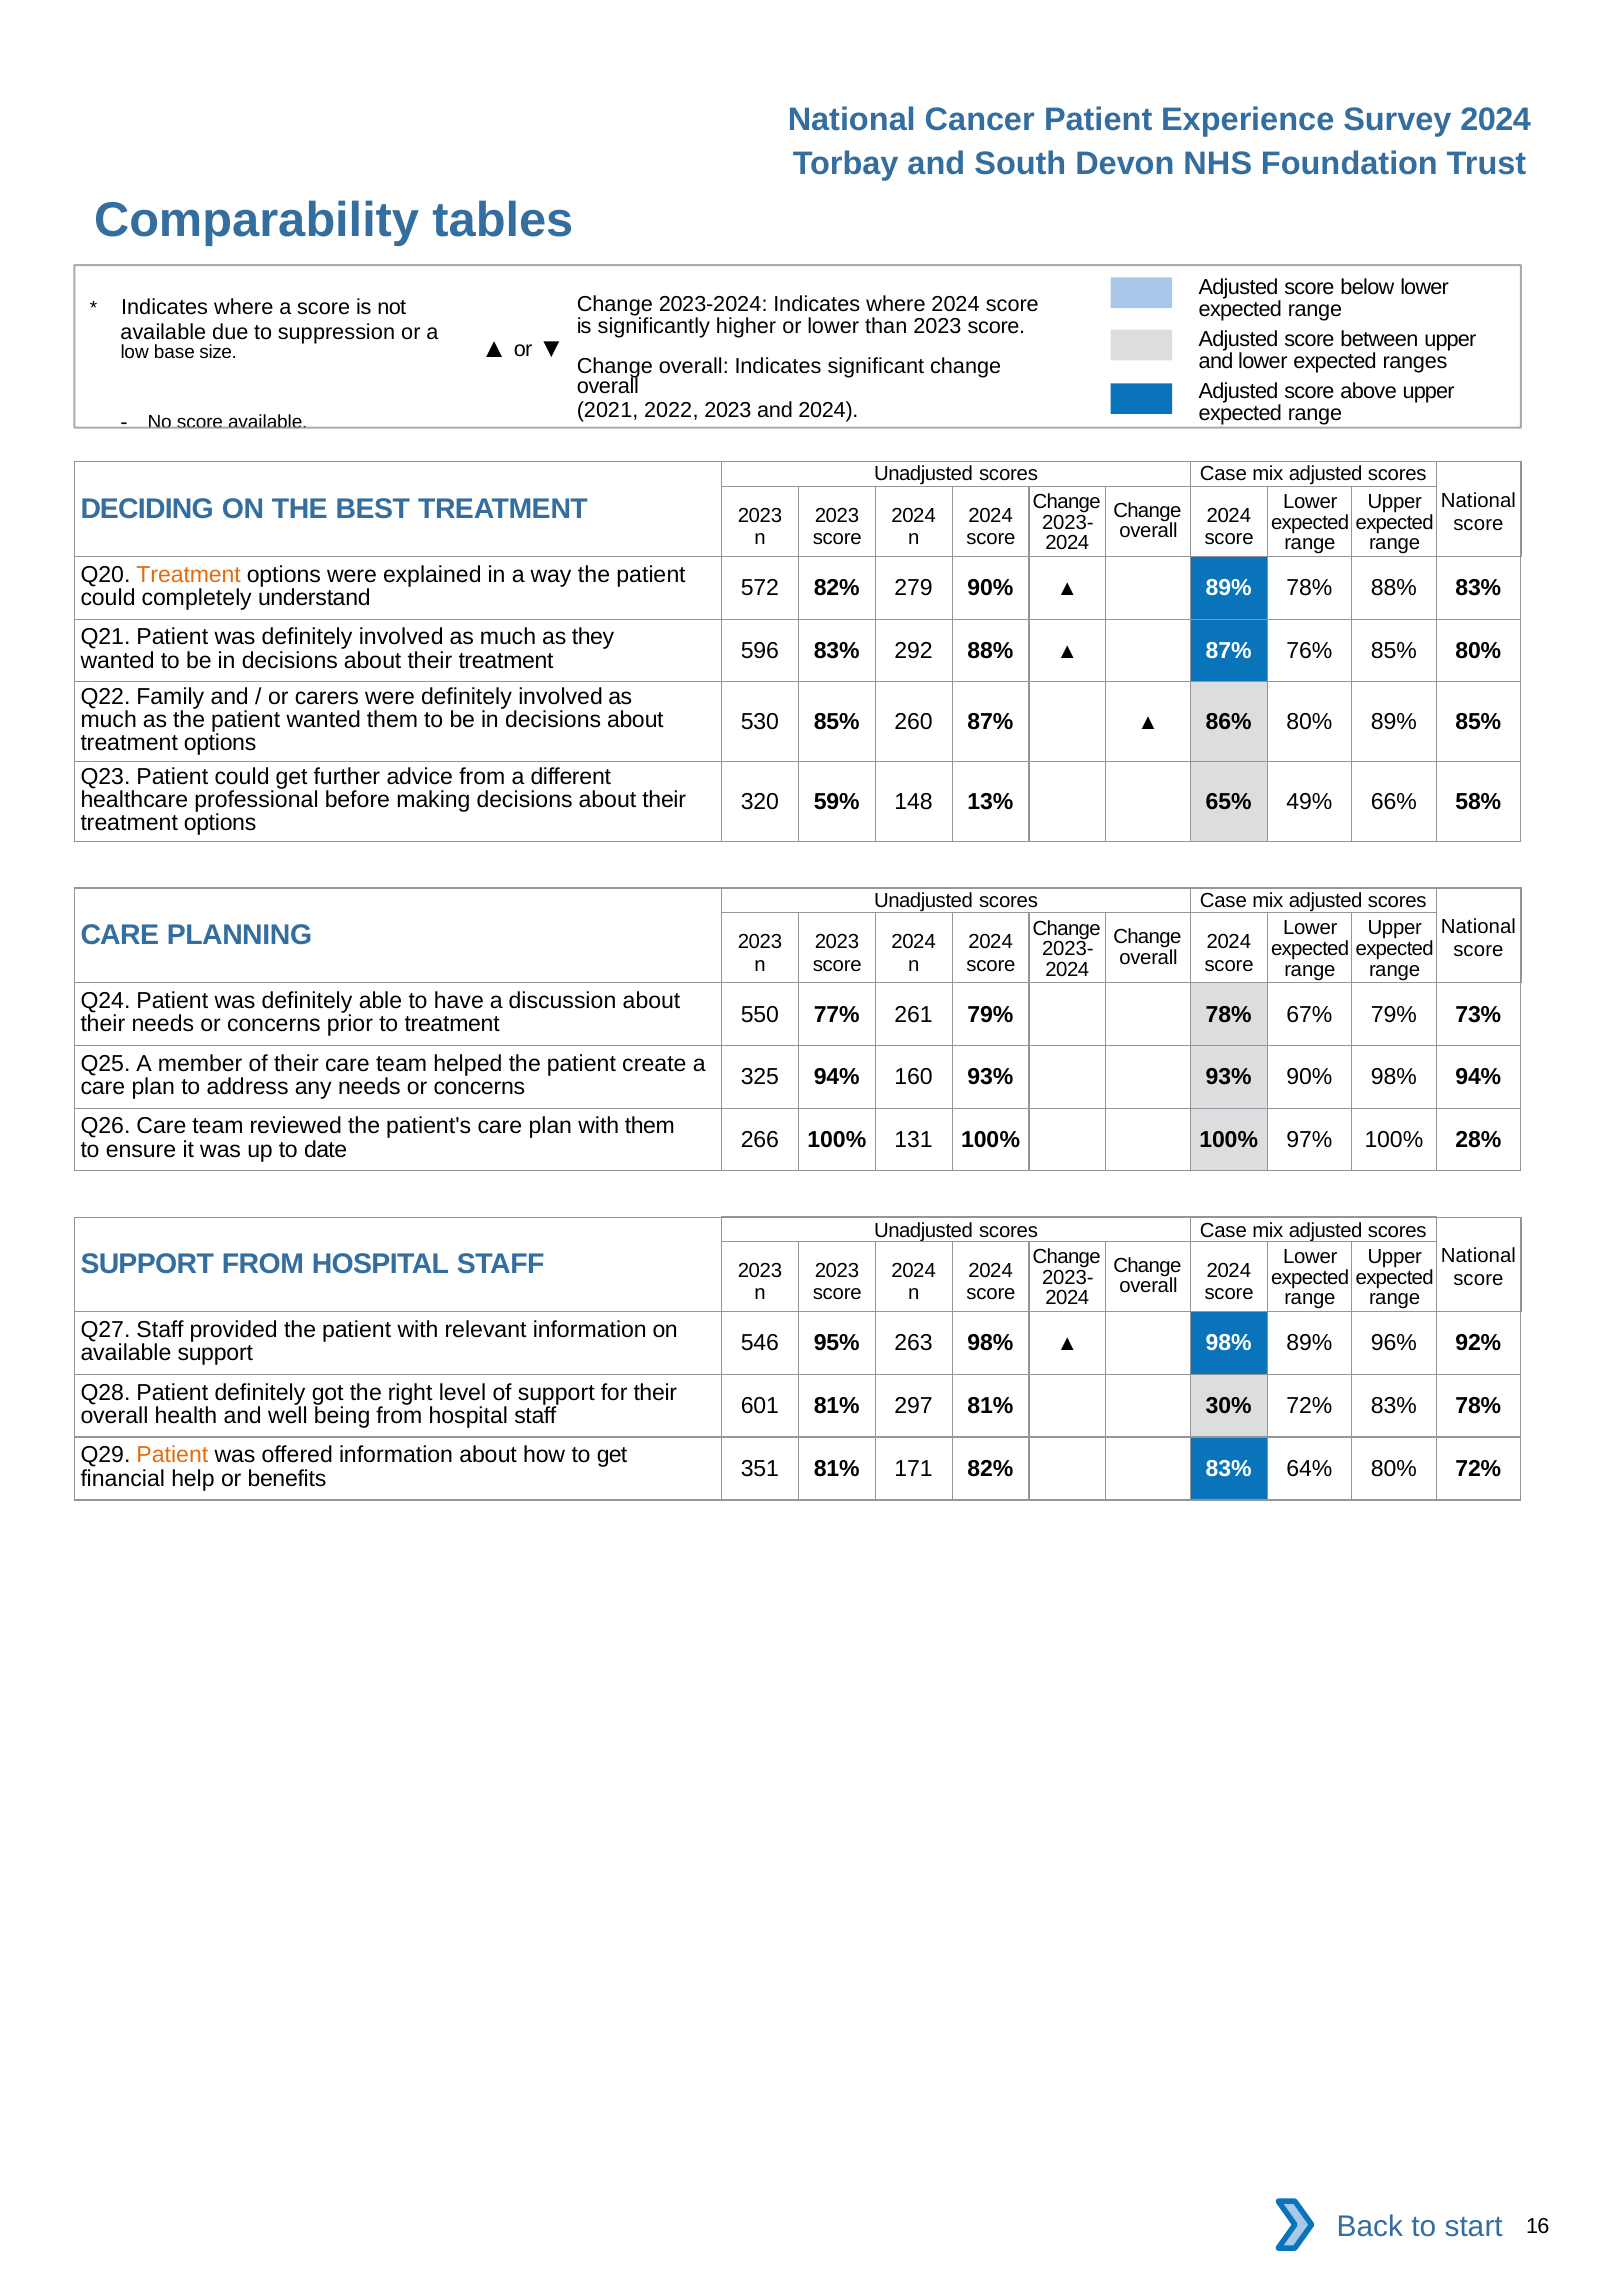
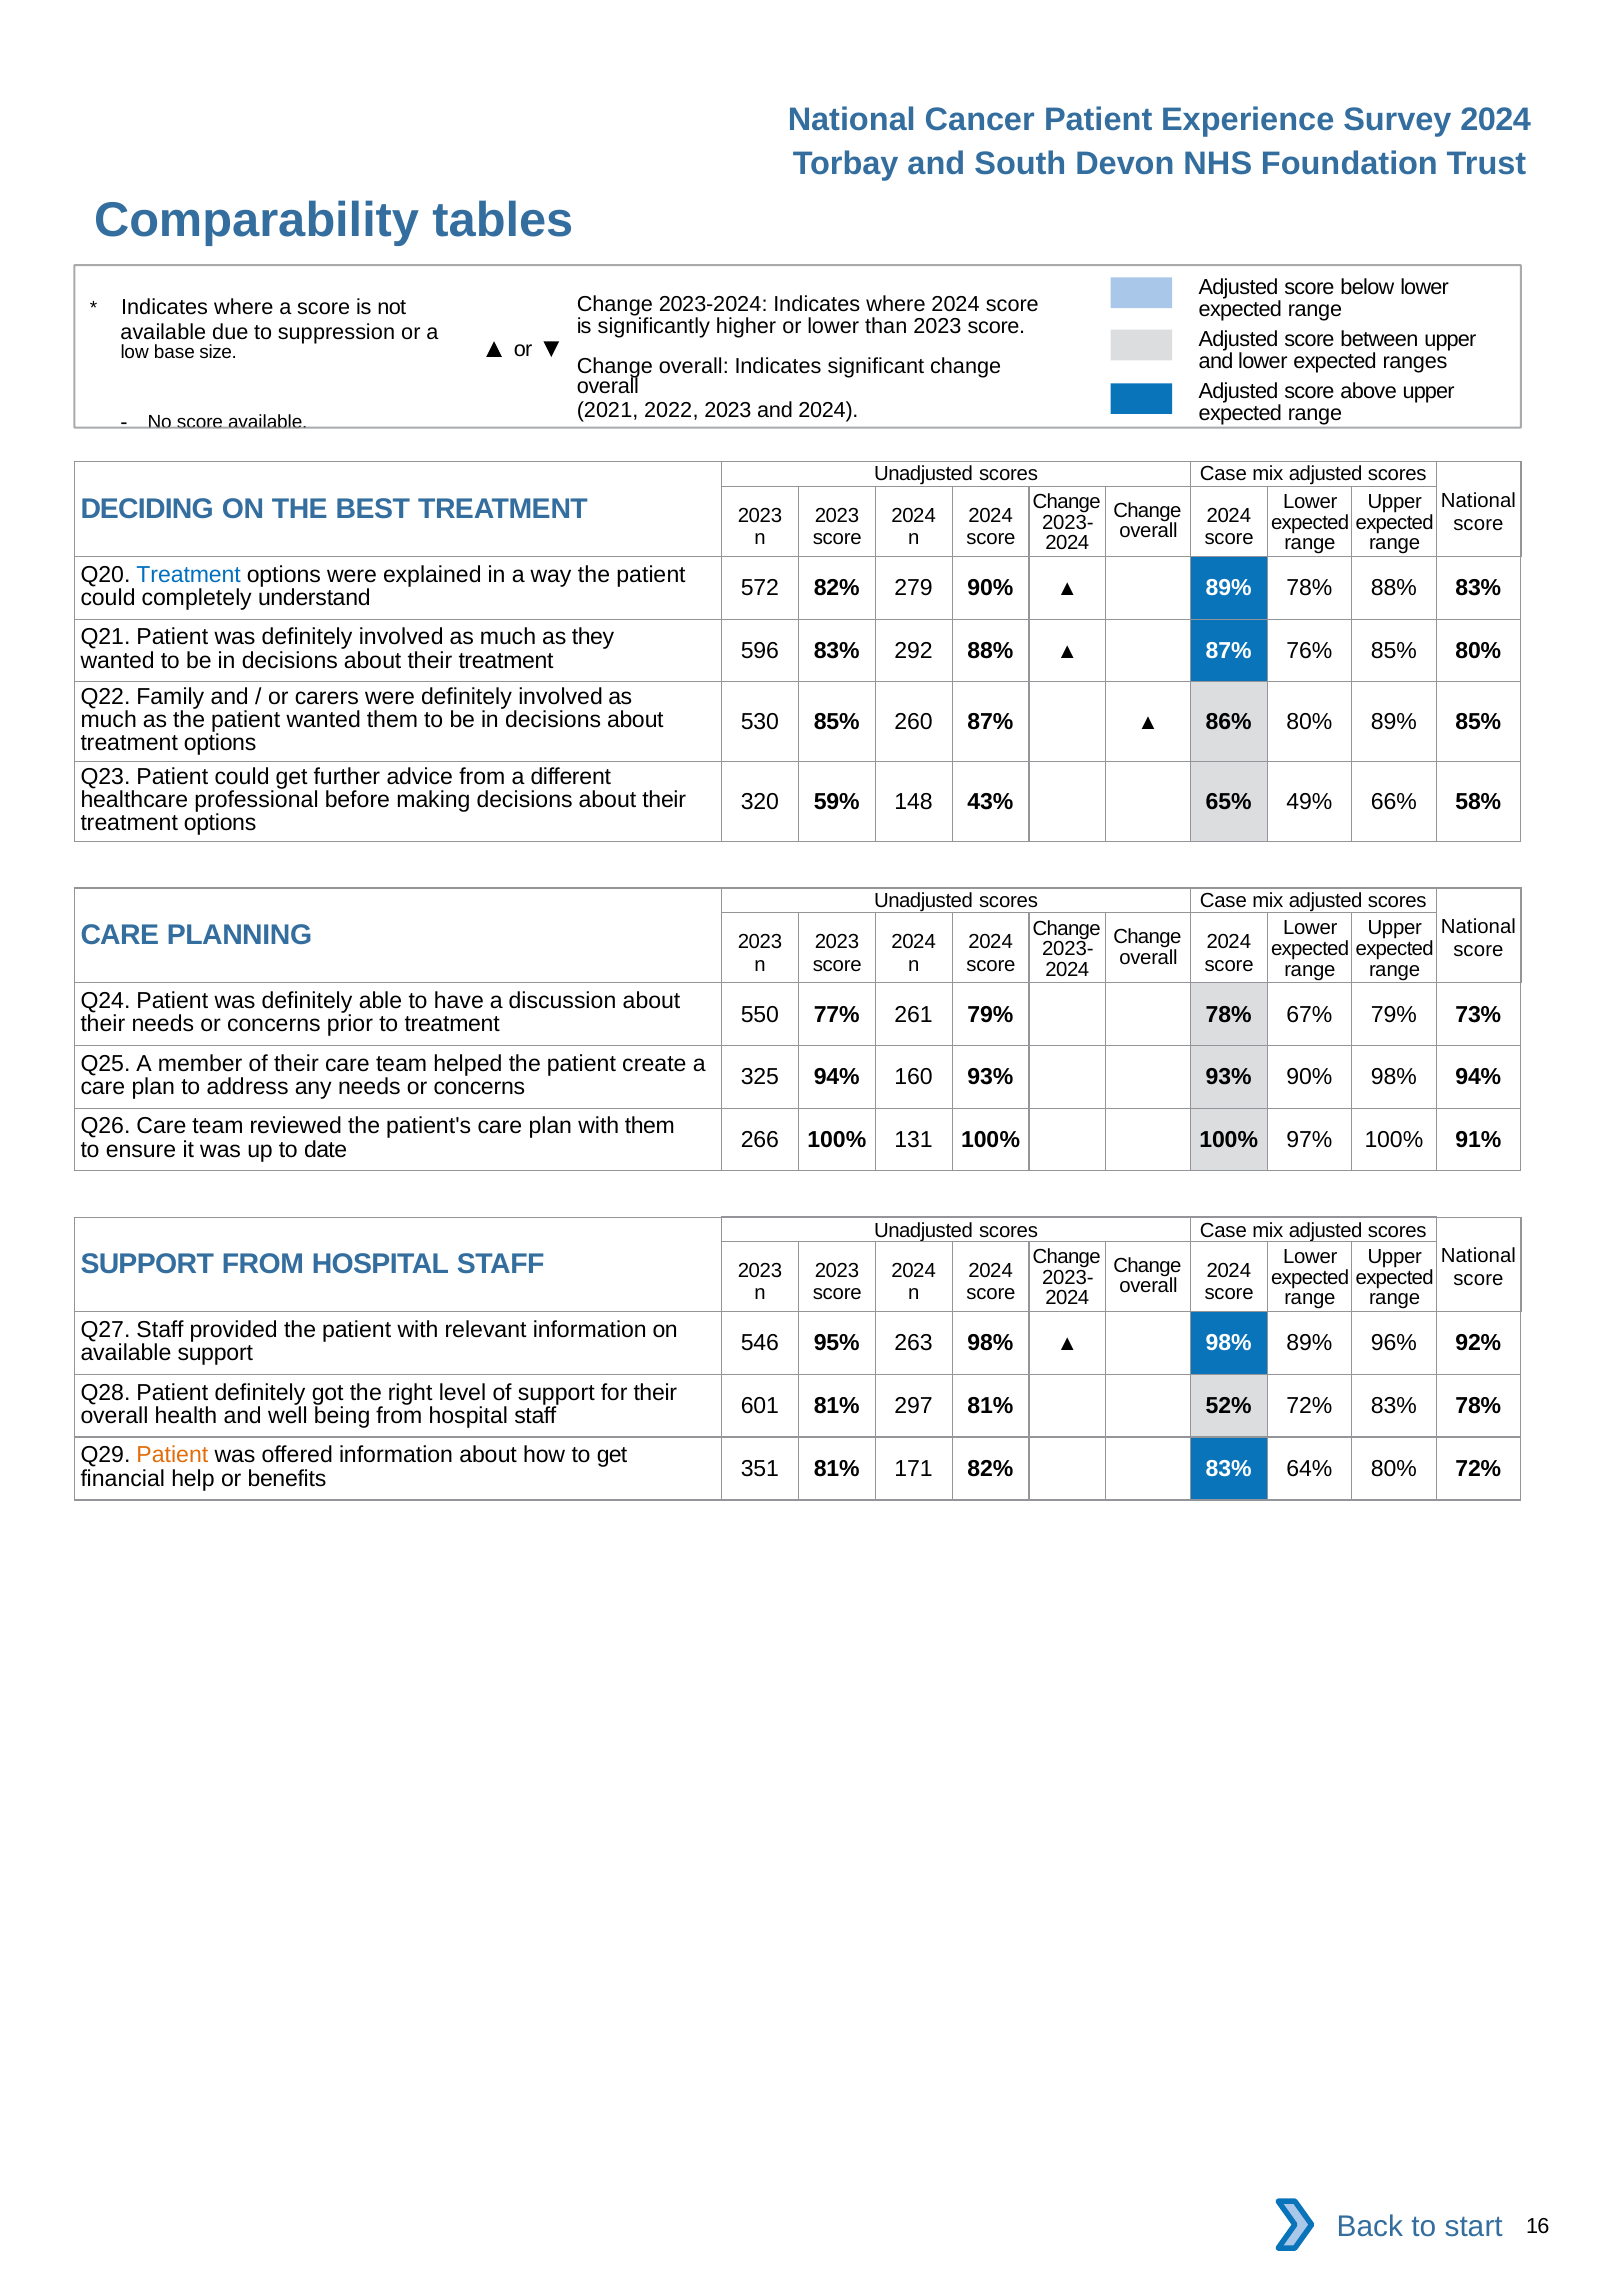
Treatment at (189, 574) colour: orange -> blue
13%: 13% -> 43%
28%: 28% -> 91%
30%: 30% -> 52%
